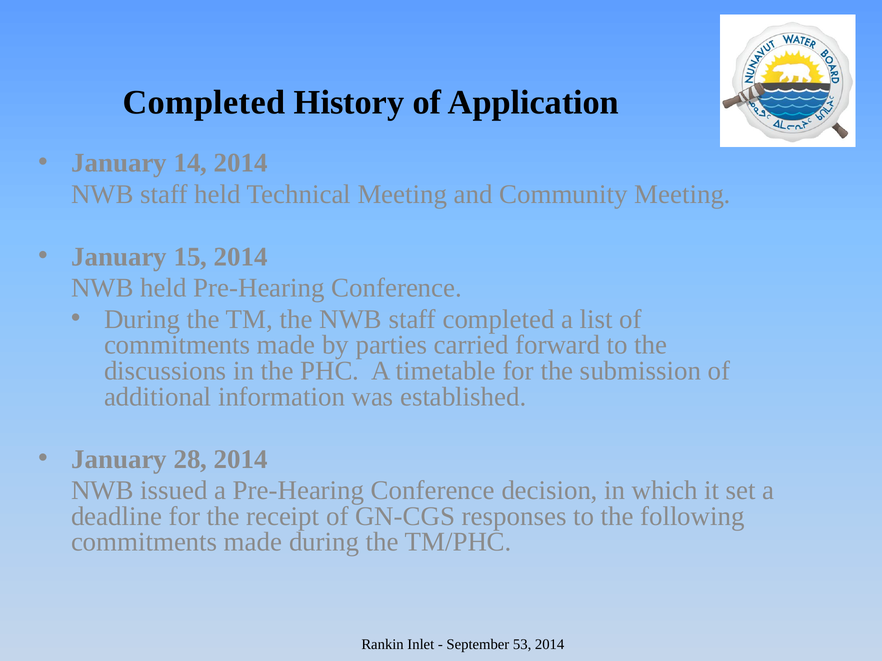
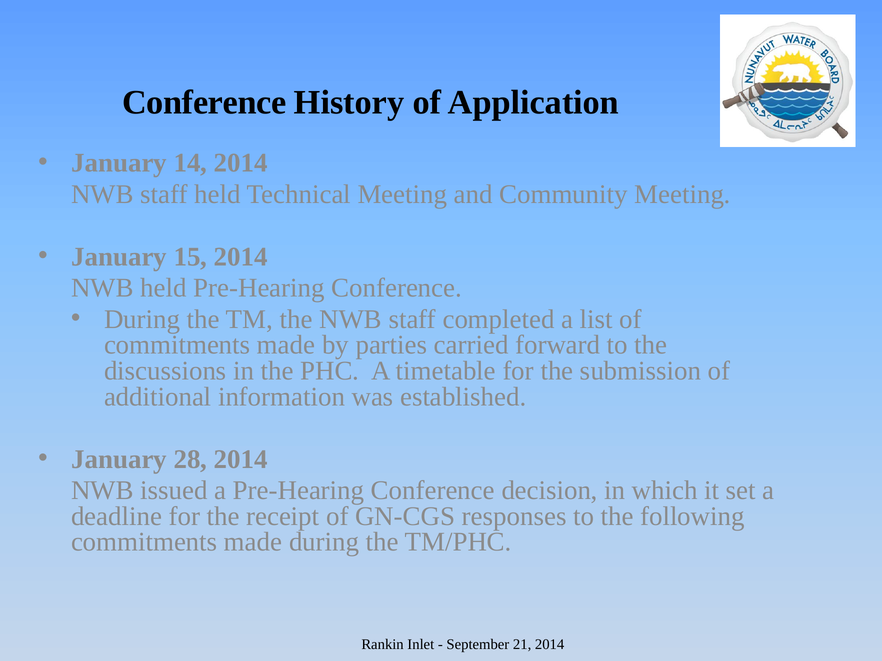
Completed at (204, 103): Completed -> Conference
53: 53 -> 21
